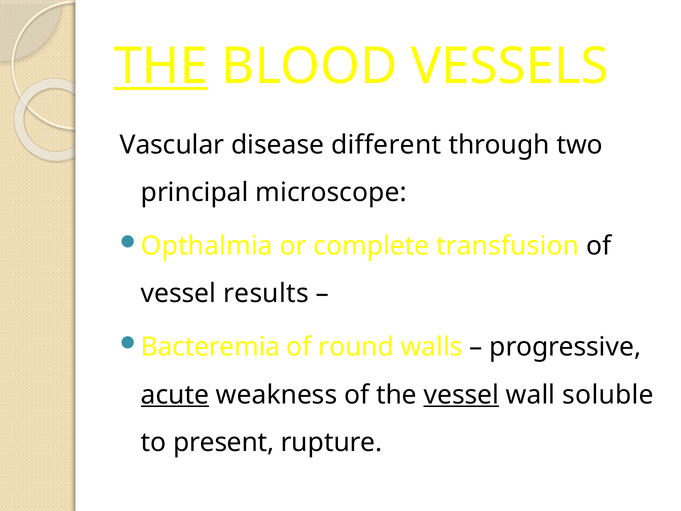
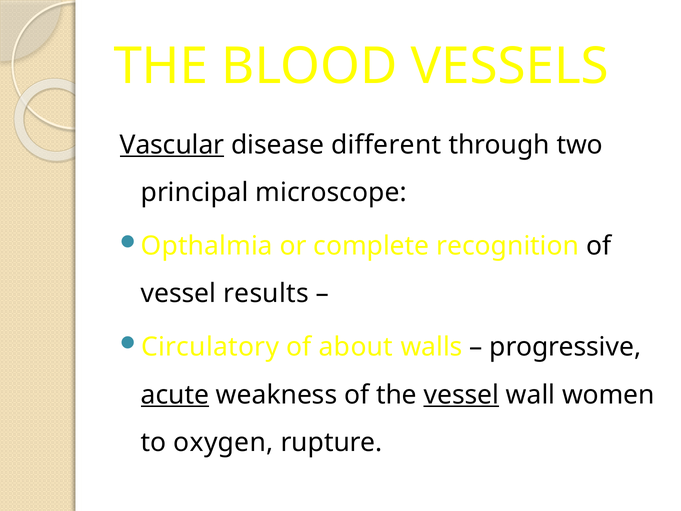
THE at (161, 67) underline: present -> none
Vascular underline: none -> present
transfusion: transfusion -> recognition
Bacteremia: Bacteremia -> Circulatory
round: round -> about
soluble: soluble -> women
present: present -> oxygen
